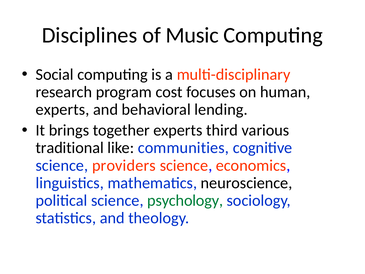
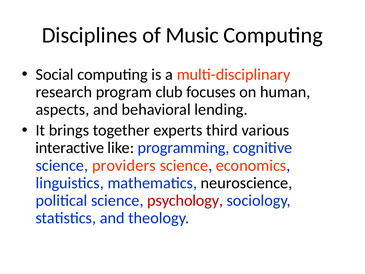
cost: cost -> club
experts at (62, 109): experts -> aspects
traditional: traditional -> interactive
communities: communities -> programming
psychology colour: green -> red
